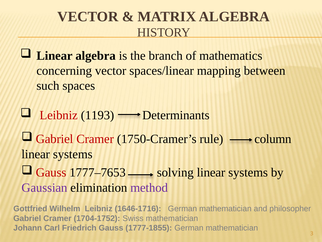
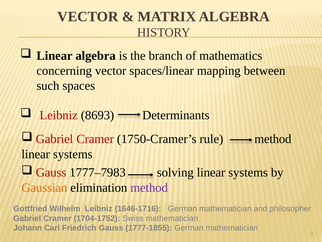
1193: 1193 -> 8693
rule column: column -> method
1777–7653: 1777–7653 -> 1777–7983
Gaussian colour: purple -> orange
